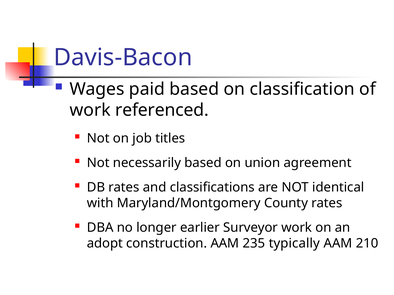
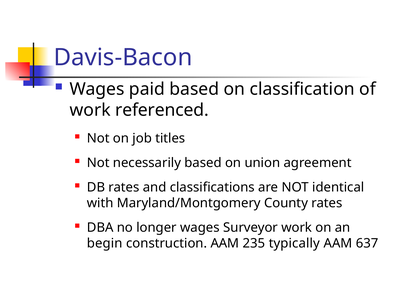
longer earlier: earlier -> wages
adopt: adopt -> begin
210: 210 -> 637
